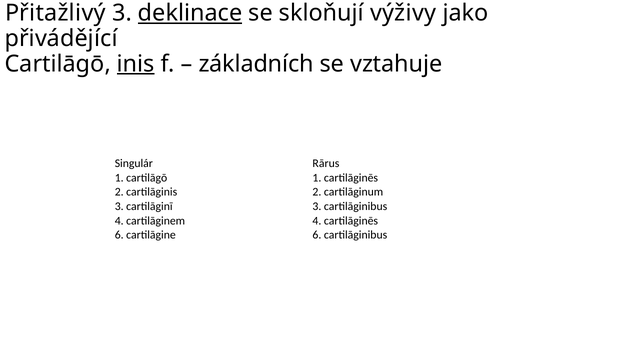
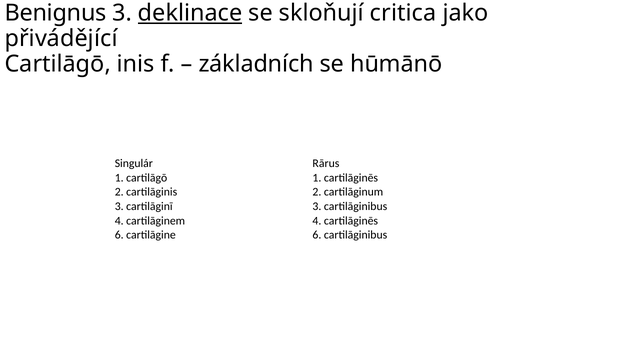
Přitažlivý: Přitažlivý -> Benignus
výživy: výživy -> critica
inis underline: present -> none
vztahuje: vztahuje -> hūmānō
